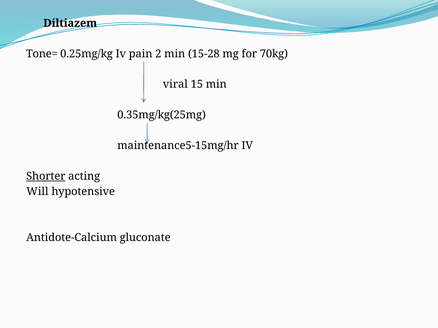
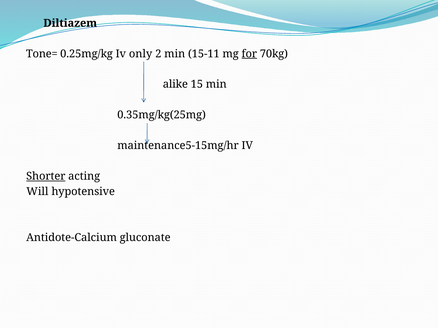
pain: pain -> only
15-28: 15-28 -> 15-11
for underline: none -> present
viral: viral -> alike
